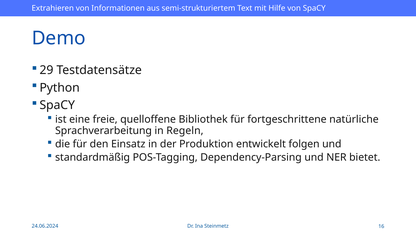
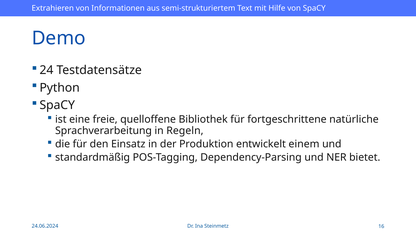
29: 29 -> 24
folgen: folgen -> einem
